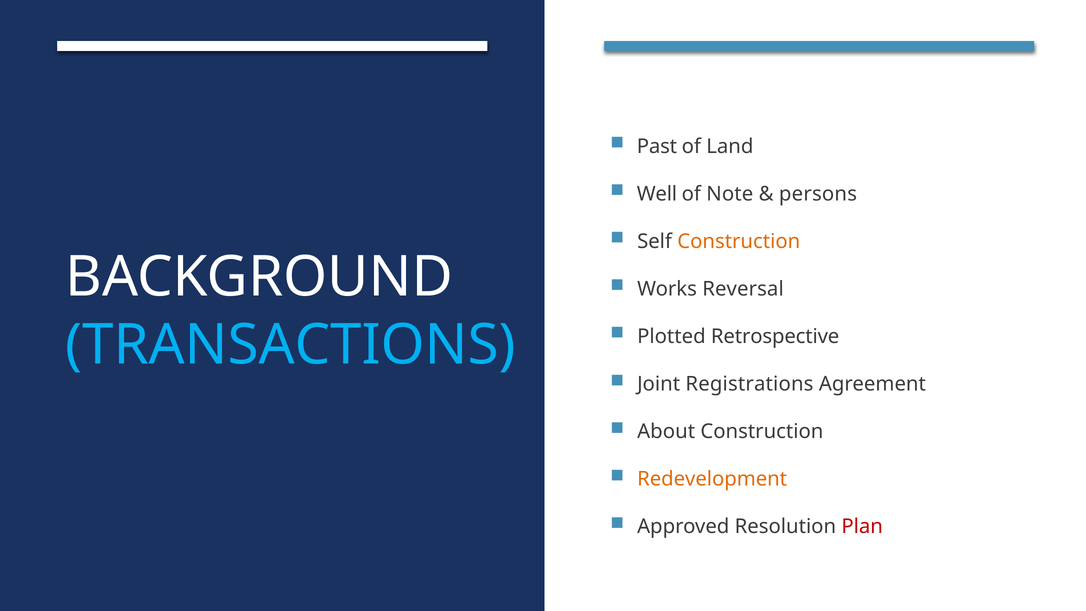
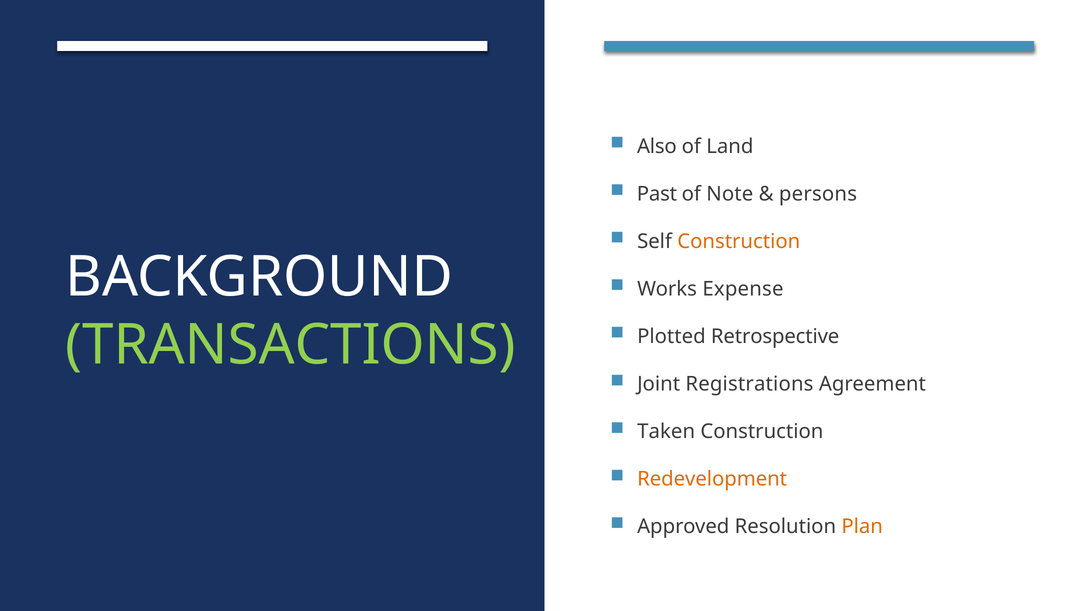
Past: Past -> Also
Well: Well -> Past
Reversal: Reversal -> Expense
TRANSACTIONS colour: light blue -> light green
About: About -> Taken
Plan colour: red -> orange
